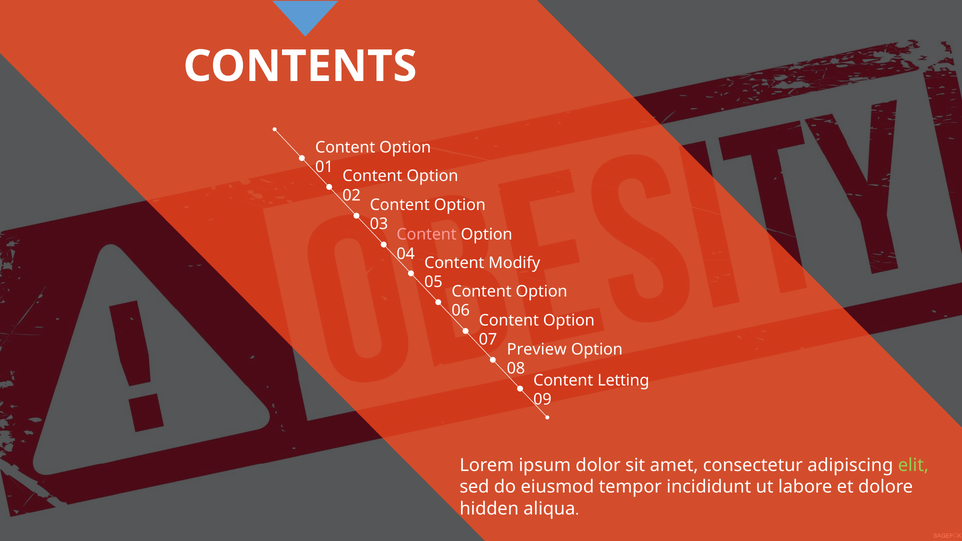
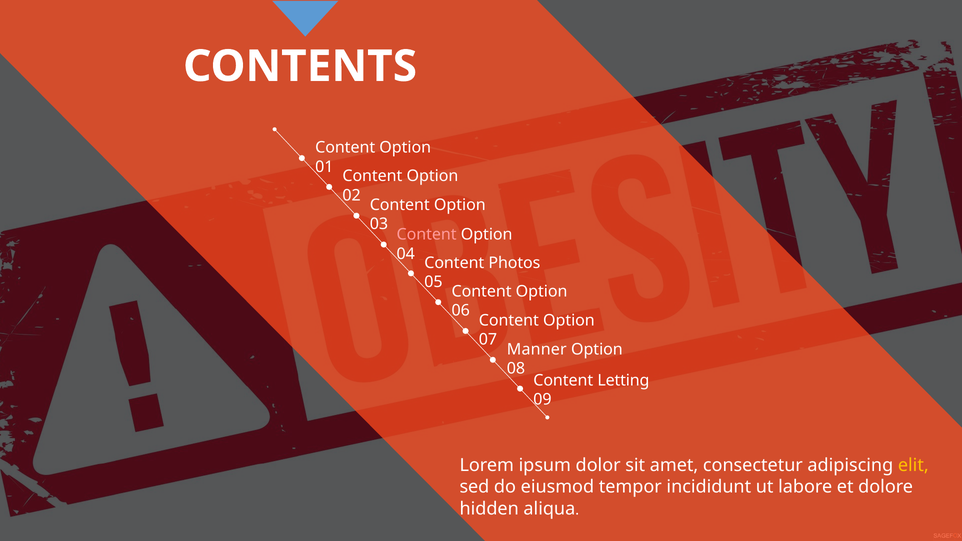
Modify: Modify -> Photos
Preview: Preview -> Manner
elit colour: light green -> yellow
